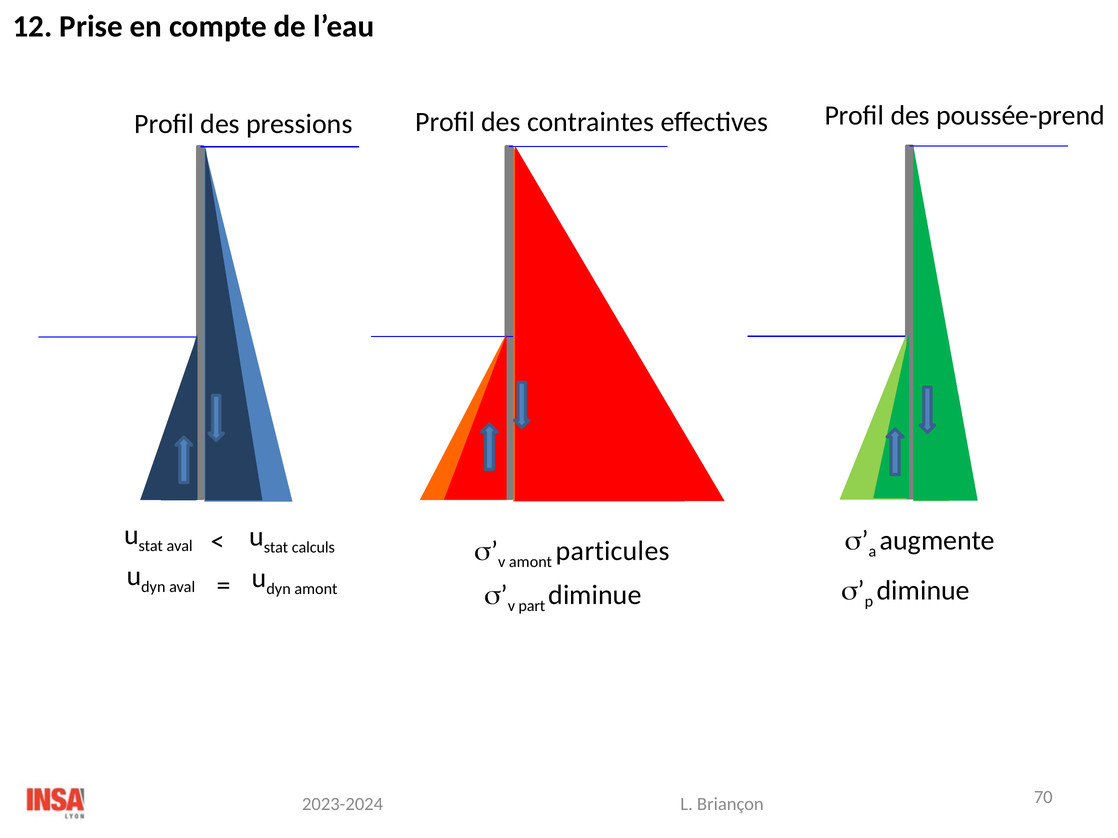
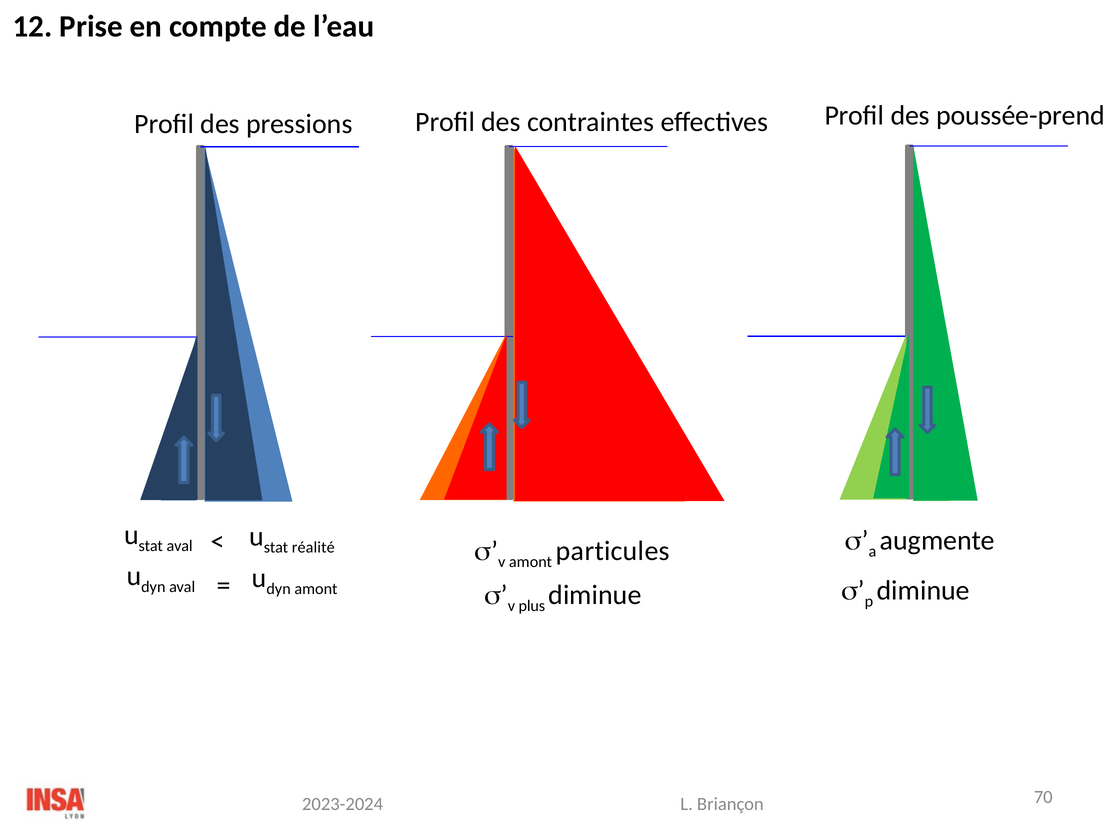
calculs: calculs -> réalité
part: part -> plus
